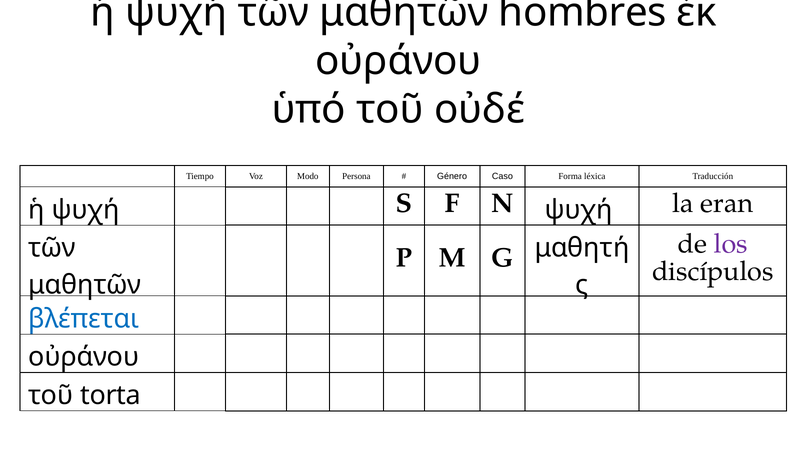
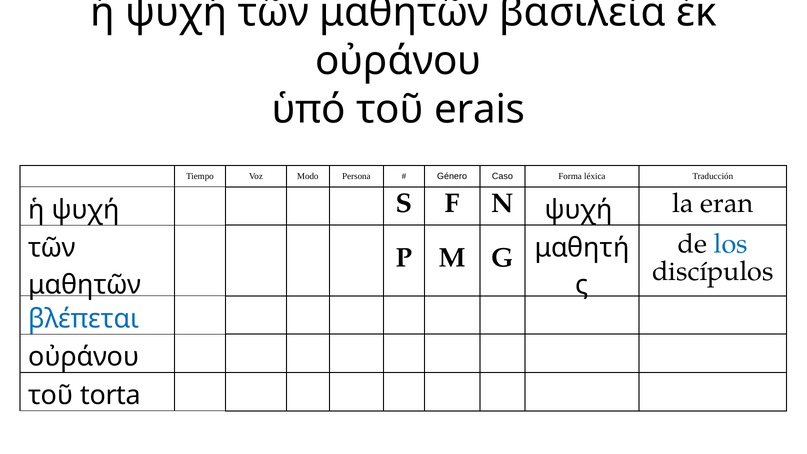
hombres: hombres -> βασιλεία
οὐδέ: οὐδέ -> erais
los colour: purple -> blue
